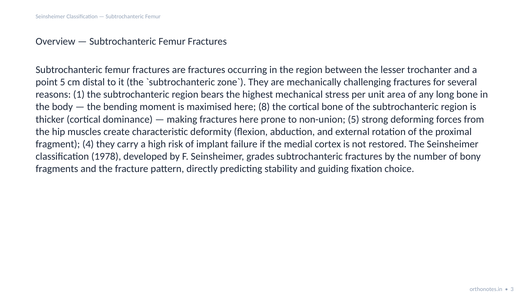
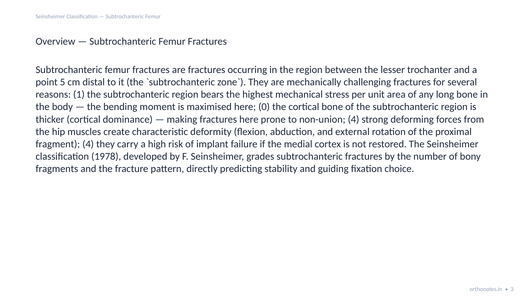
8: 8 -> 0
non-union 5: 5 -> 4
